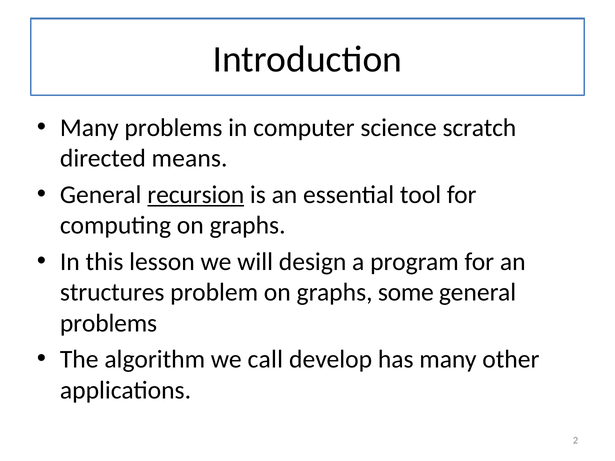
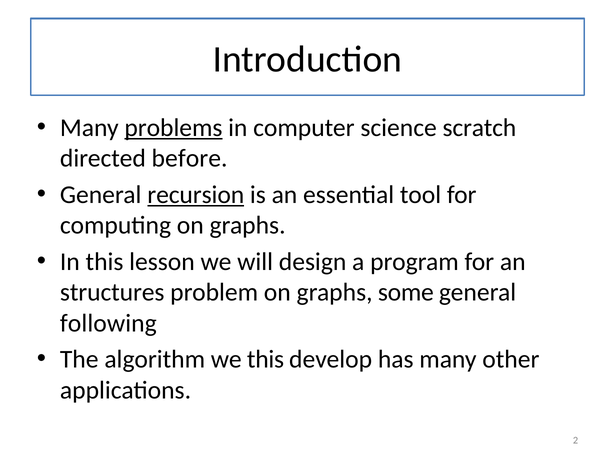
problems at (173, 128) underline: none -> present
means: means -> before
problems at (108, 323): problems -> following
we call: call -> this
